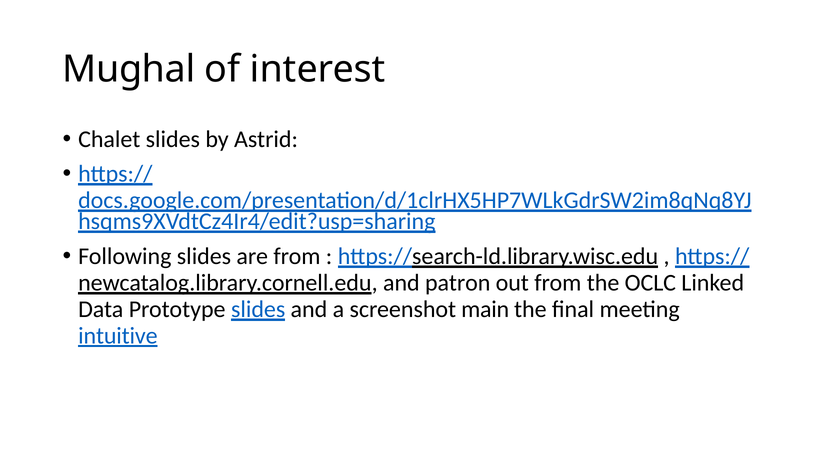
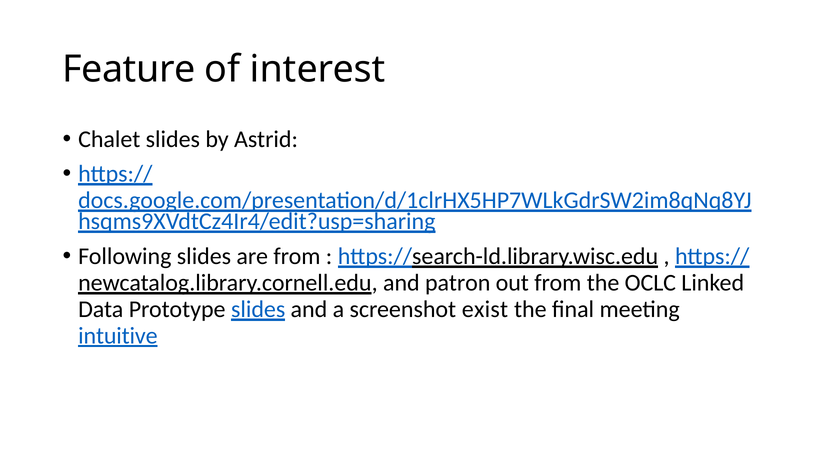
Mughal: Mughal -> Feature
main: main -> exist
